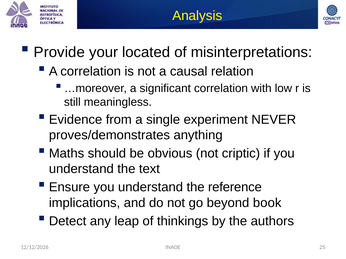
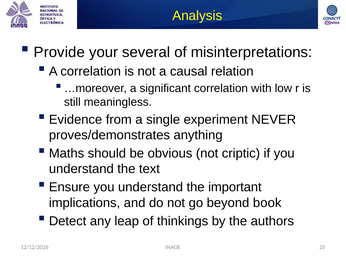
located: located -> several
reference: reference -> important
